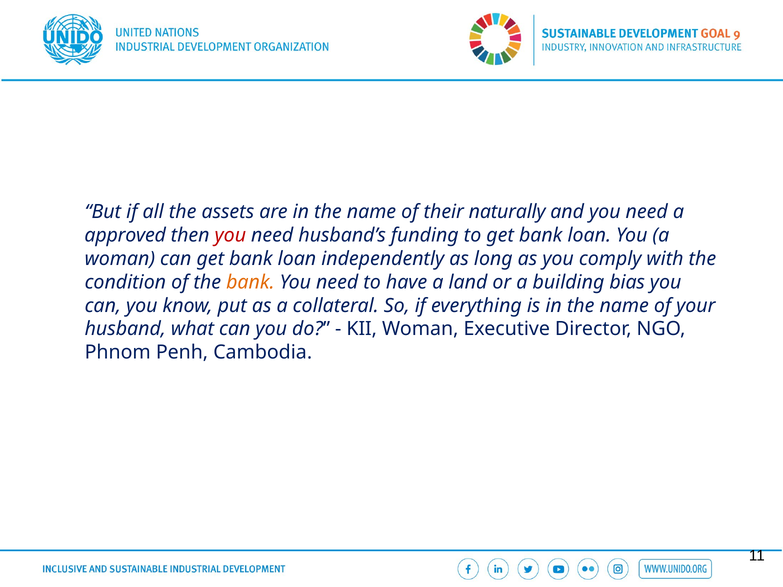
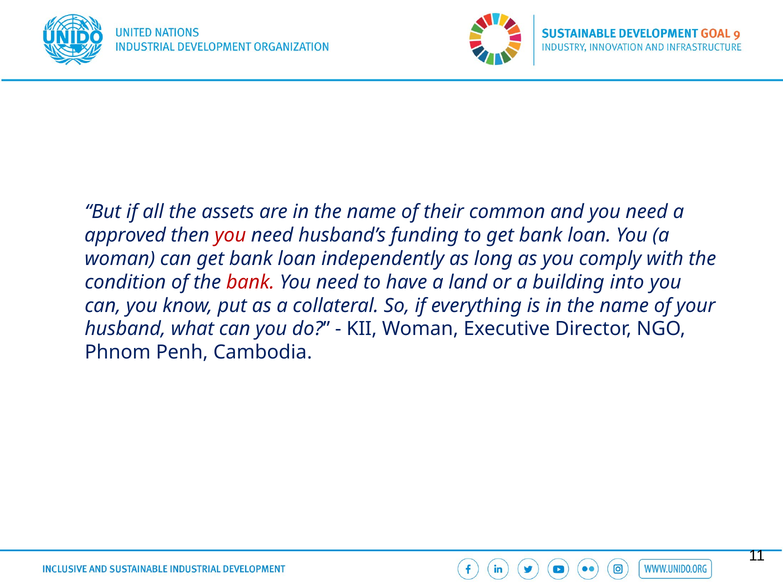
naturally: naturally -> common
bank at (250, 282) colour: orange -> red
bias: bias -> into
